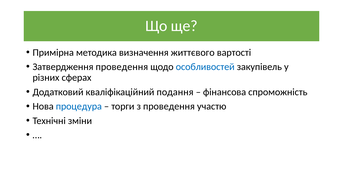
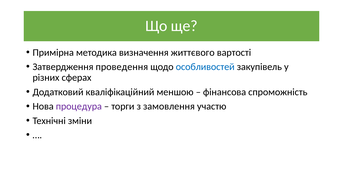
подання: подання -> меншою
процедура colour: blue -> purple
з проведення: проведення -> замовлення
